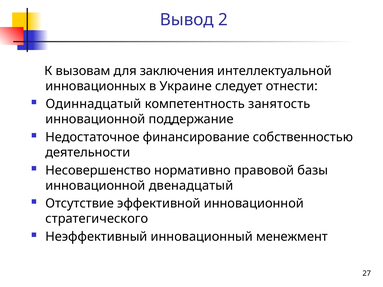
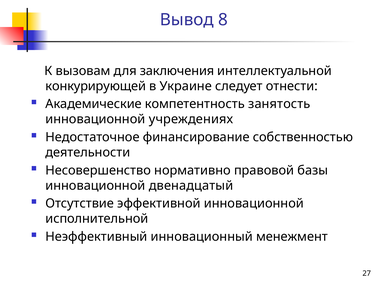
2: 2 -> 8
инновационных: инновационных -> конкурирующей
Одиннадцатый: Одиннадцатый -> Академические
поддержание: поддержание -> учреждениях
стратегического: стратегического -> исполнительной
